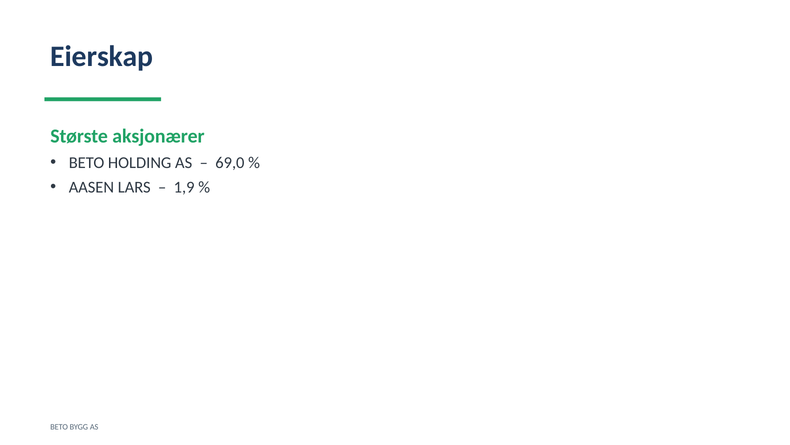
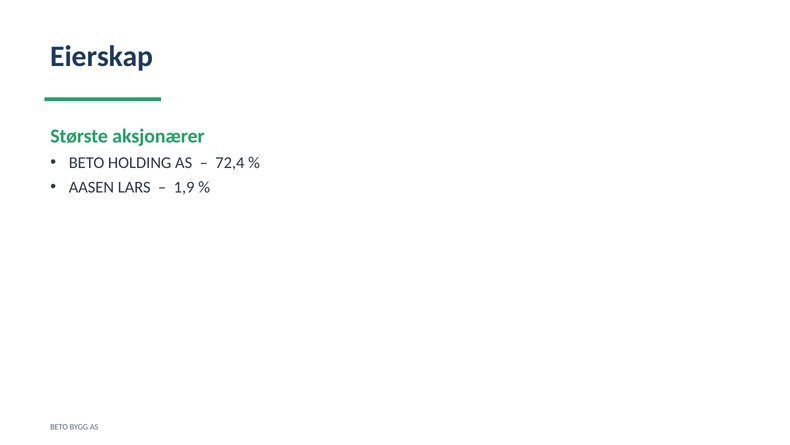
69,0: 69,0 -> 72,4
